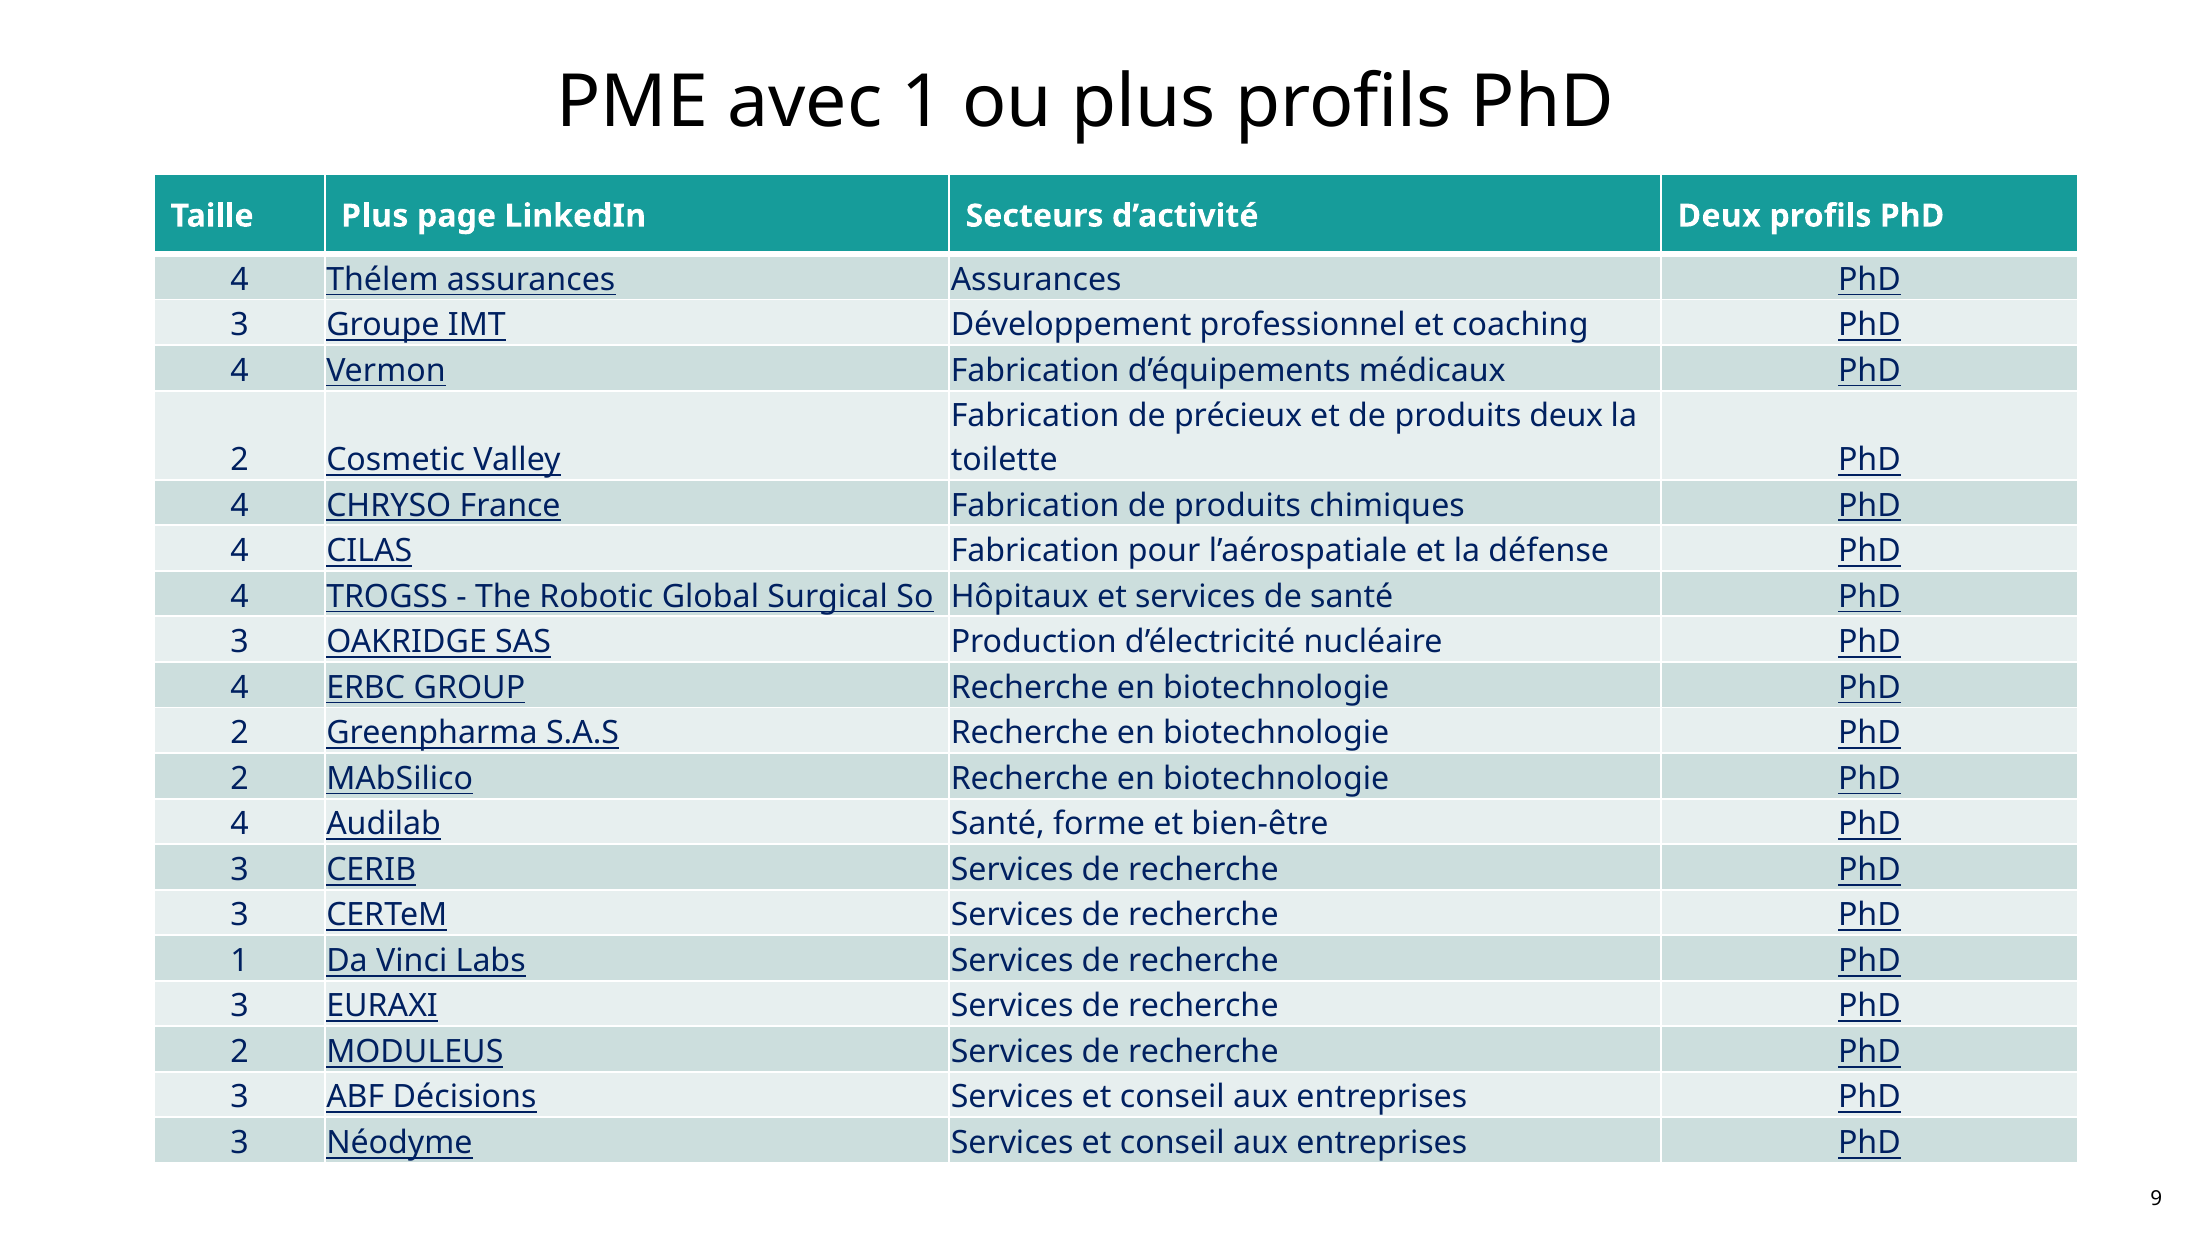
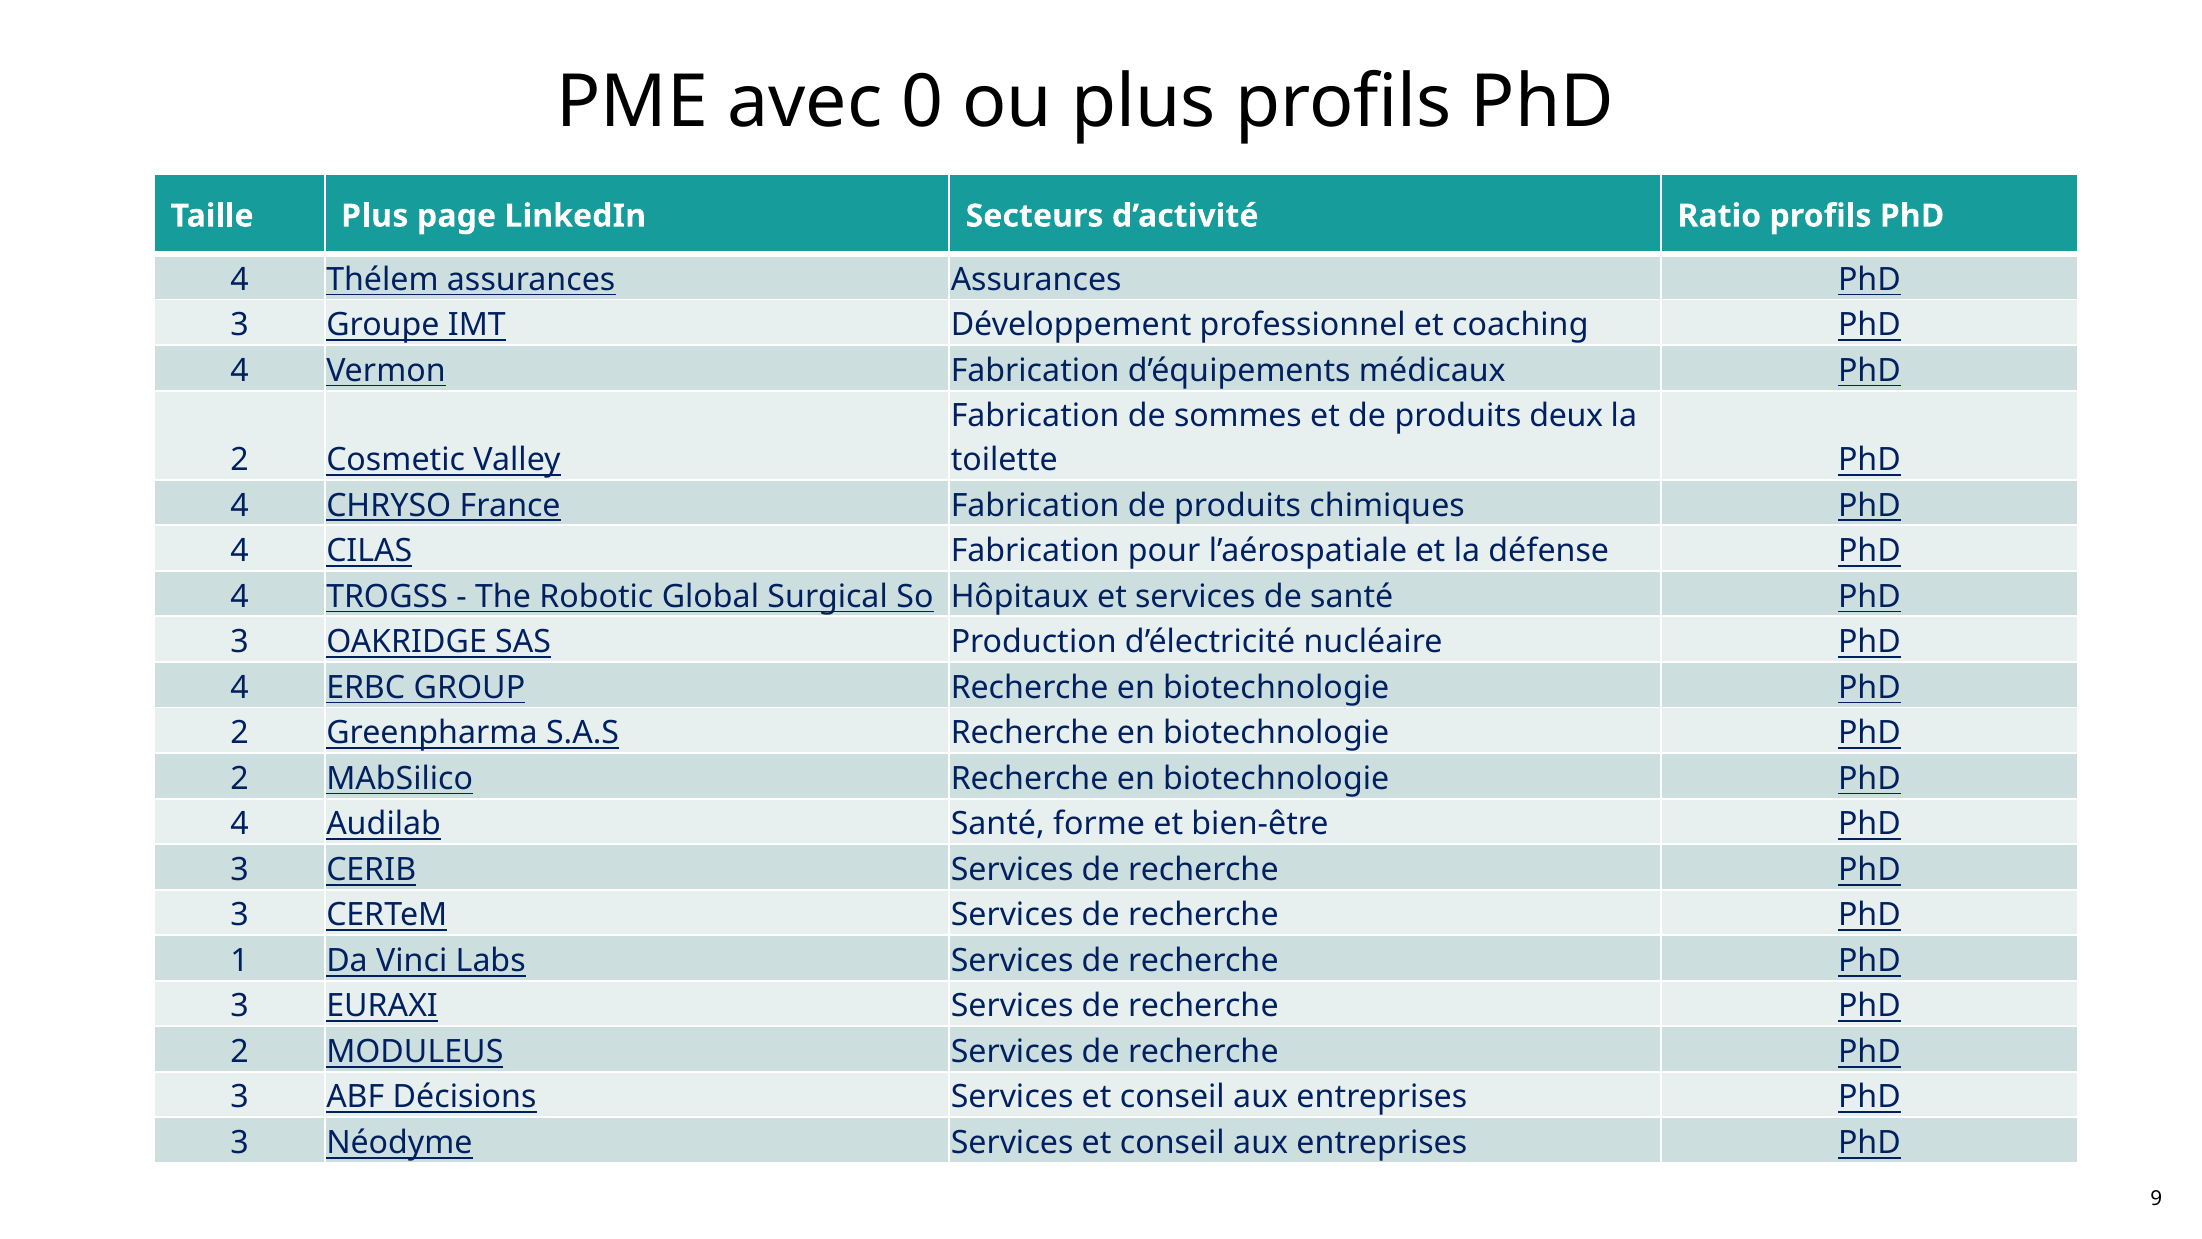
avec 1: 1 -> 0
d’activité Deux: Deux -> Ratio
précieux: précieux -> sommes
